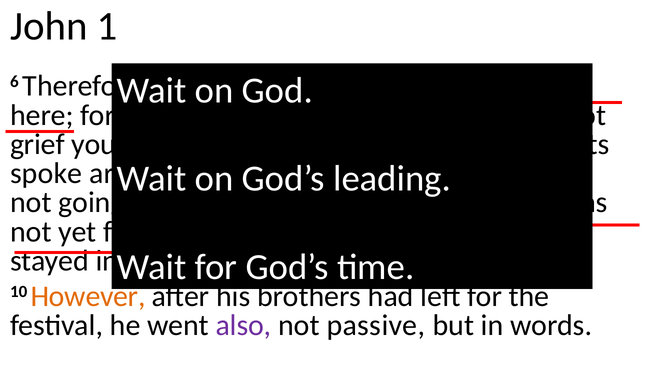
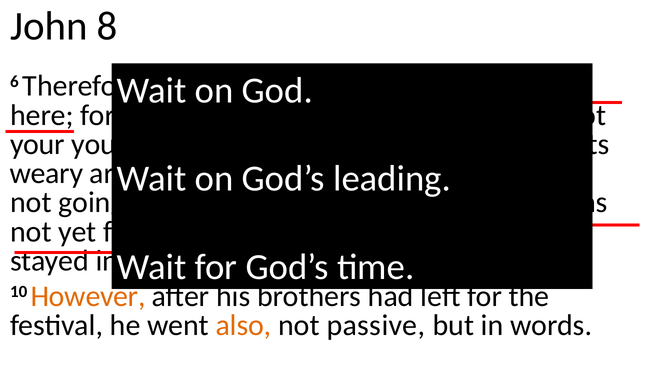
John 1: 1 -> 8
grief: grief -> your
spoke: spoke -> weary
also colour: purple -> orange
